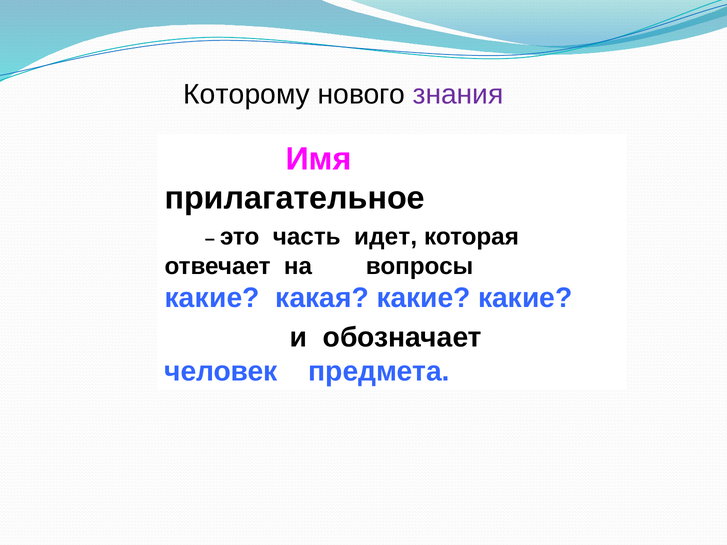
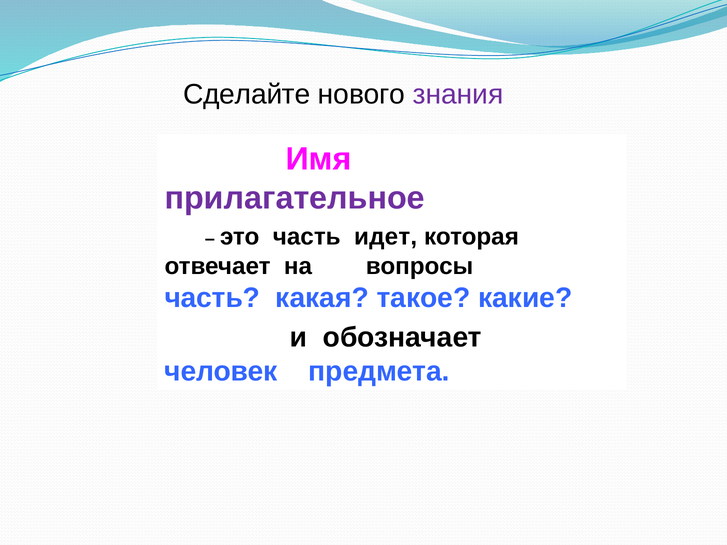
Которому: Которому -> Сделайте
прилагательное colour: black -> purple
какие at (212, 298): какие -> часть
какая какие: какие -> такое
